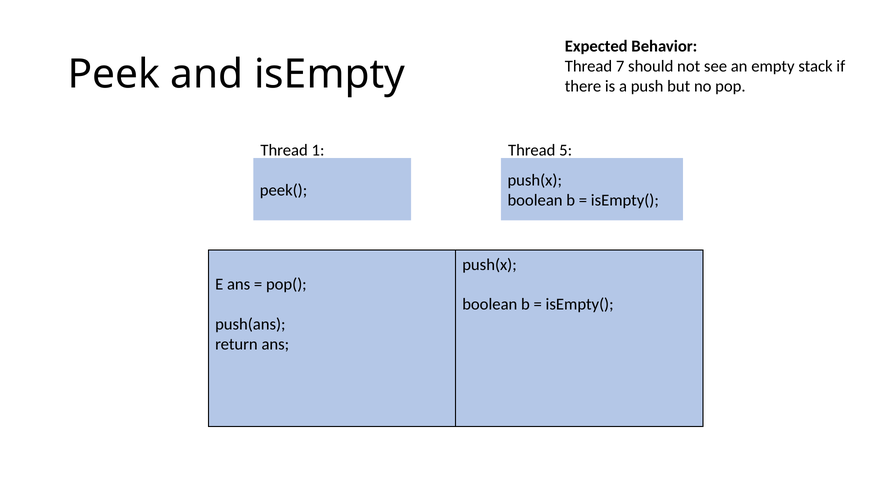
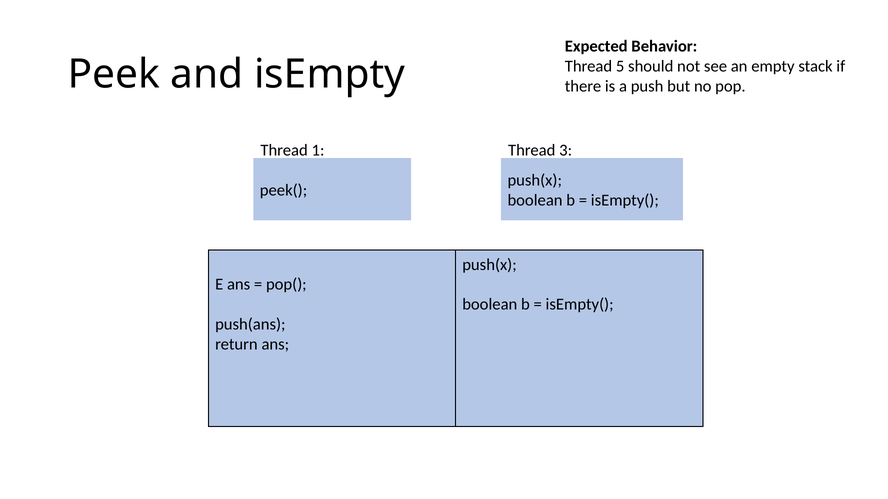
7: 7 -> 5
5: 5 -> 3
